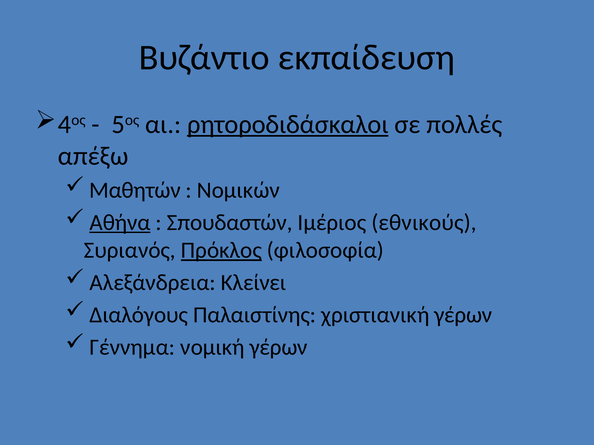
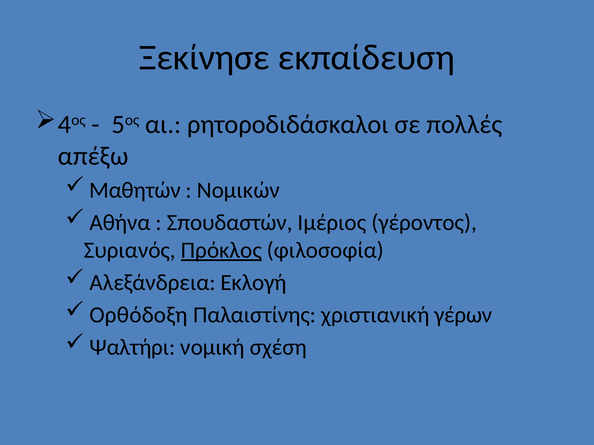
Βυζάντιο: Βυζάντιο -> Ξεκίνησε
ρητοροδιδάσκαλοι underline: present -> none
Αθήνα underline: present -> none
εθνικούς: εθνικούς -> γέροντος
Κλείνει: Κλείνει -> Εκλογή
Διαλόγους: Διαλόγους -> Ορθόδοξη
Γέννημα: Γέννημα -> Ψαλτήρι
νομική γέρων: γέρων -> σχέση
